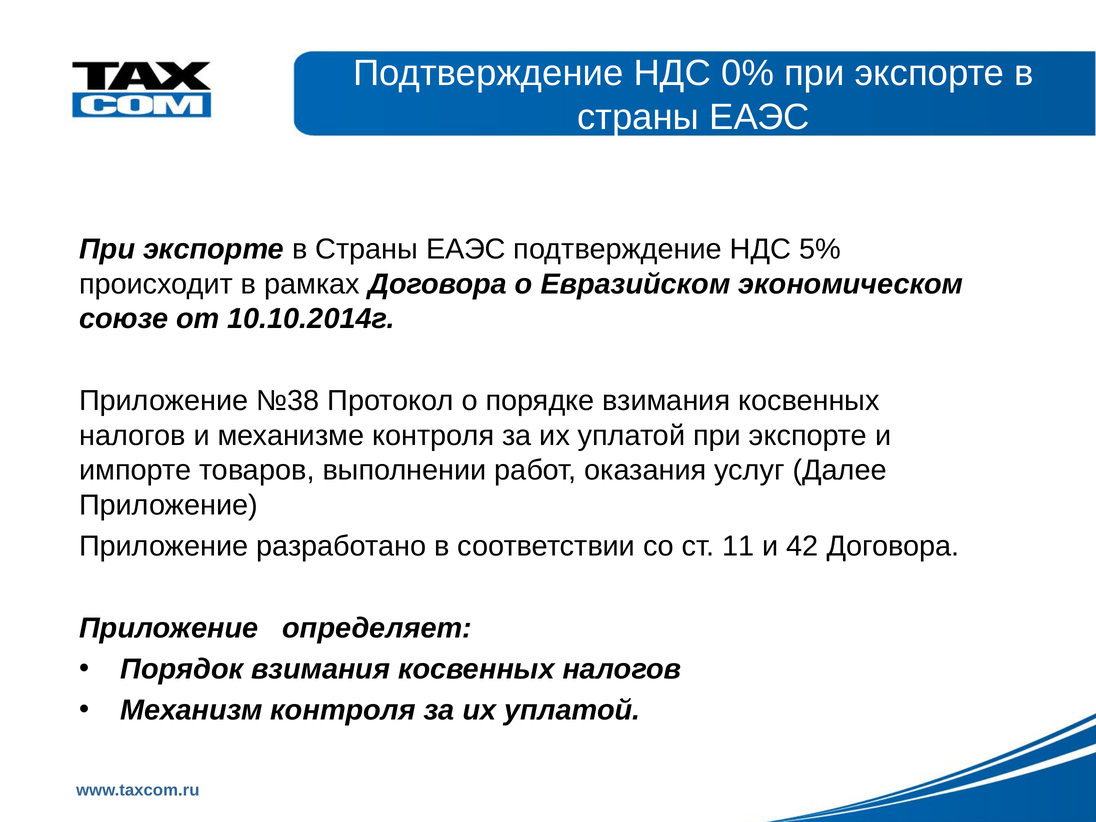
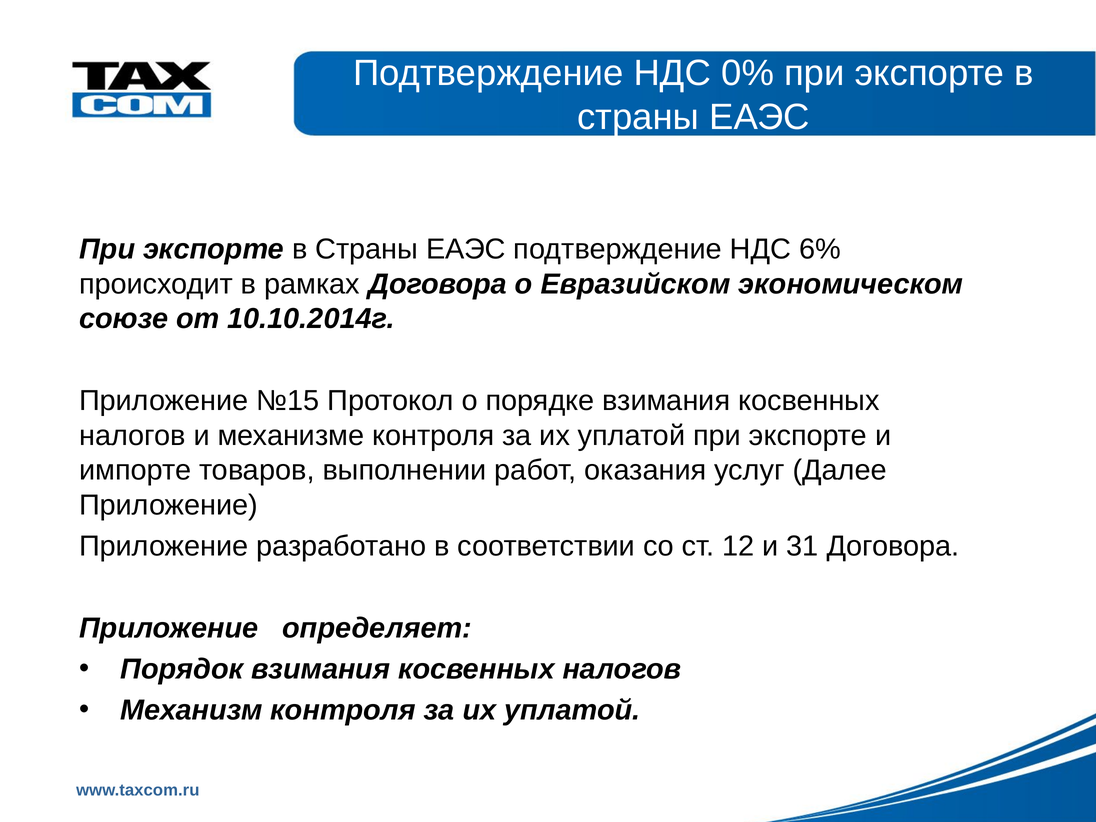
5%: 5% -> 6%
№38: №38 -> №15
11: 11 -> 12
42: 42 -> 31
